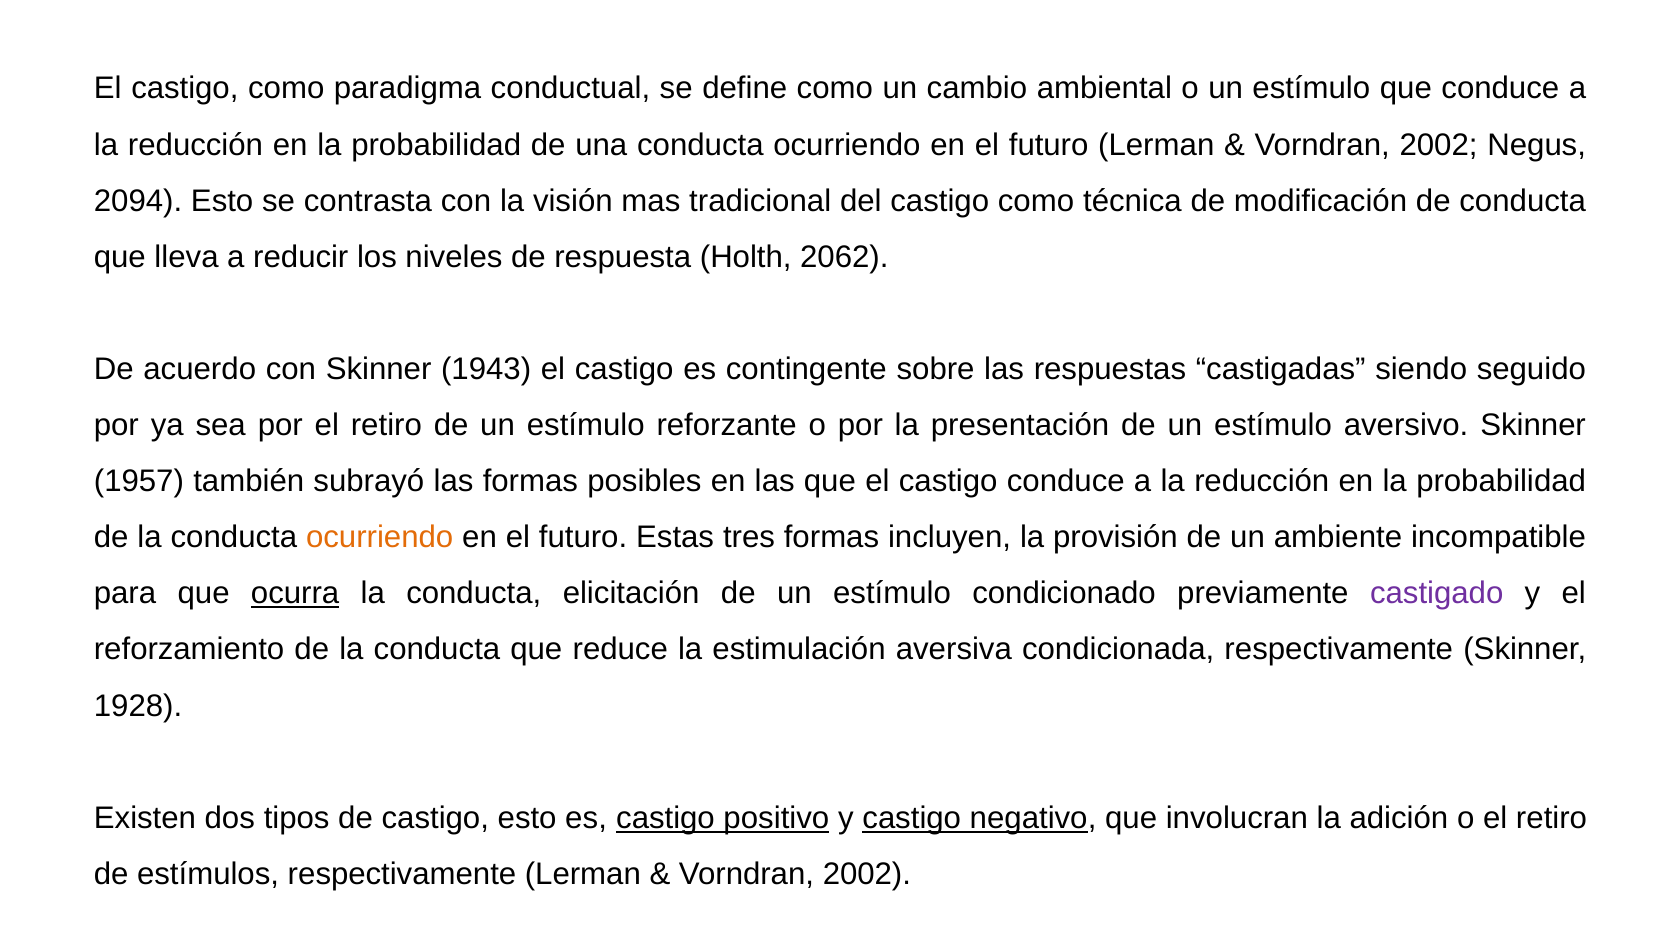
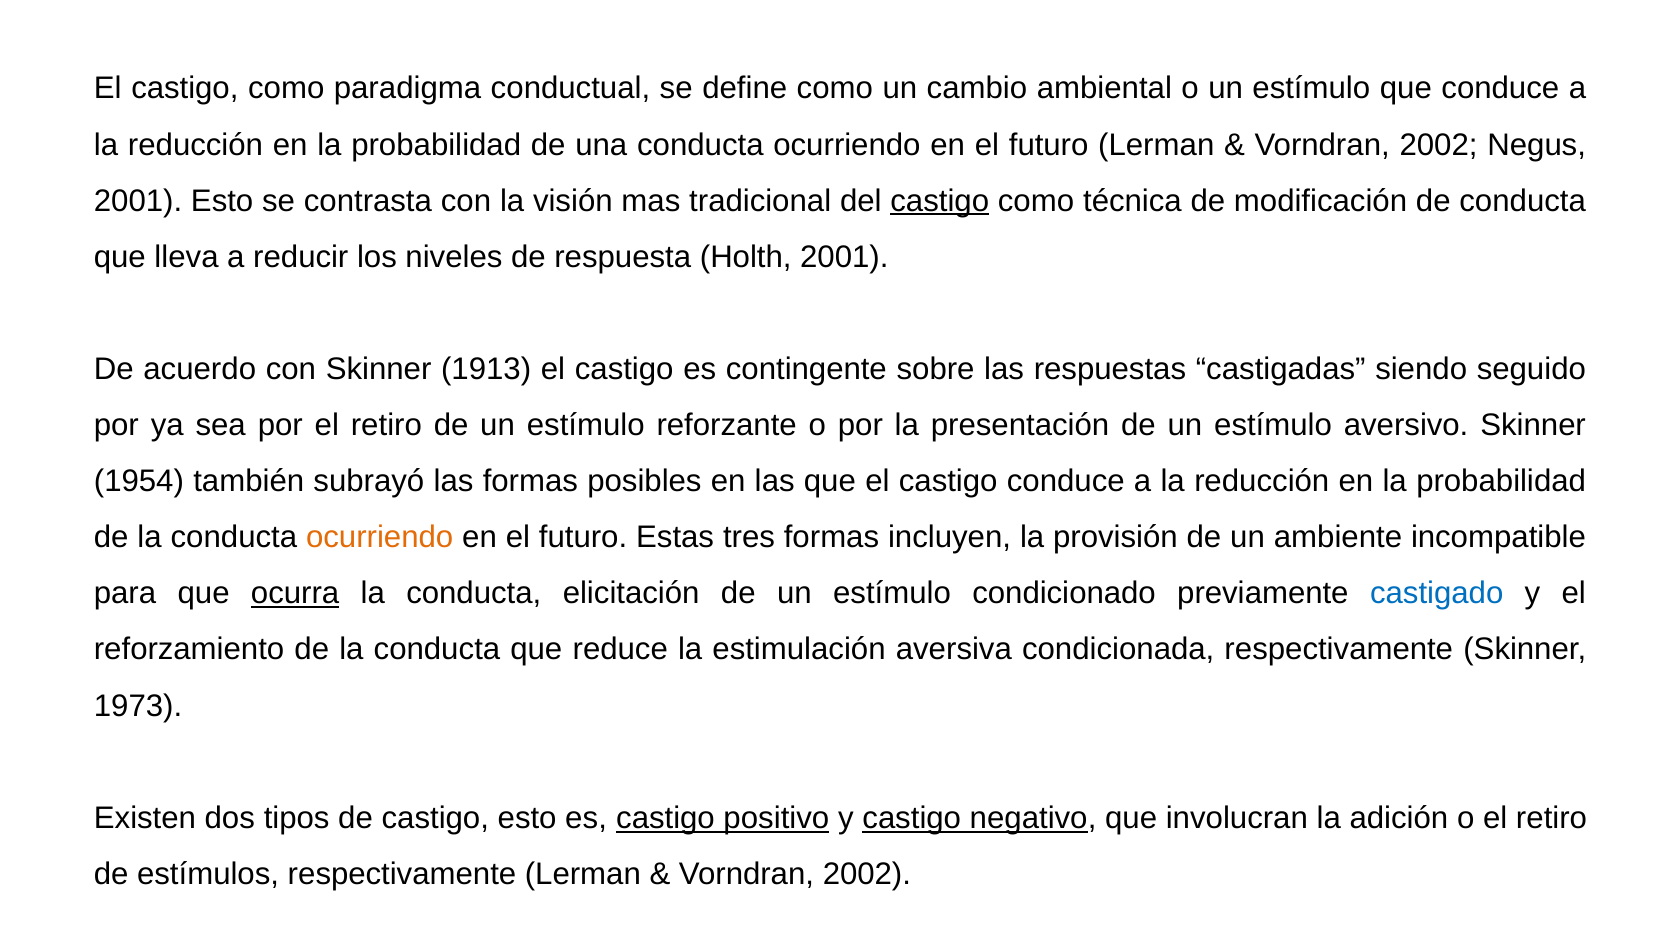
2094 at (138, 201): 2094 -> 2001
castigo at (940, 201) underline: none -> present
Holth 2062: 2062 -> 2001
1943: 1943 -> 1913
1957: 1957 -> 1954
castigado colour: purple -> blue
1928: 1928 -> 1973
